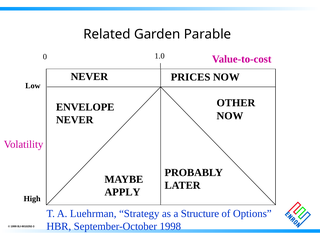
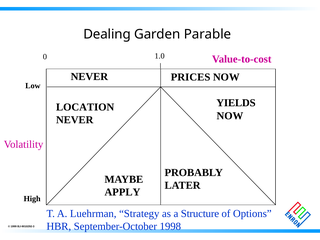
Related: Related -> Dealing
OTHER: OTHER -> YIELDS
ENVELOPE: ENVELOPE -> LOCATION
